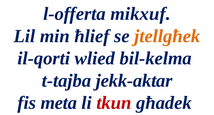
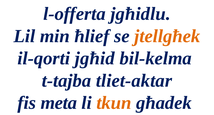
mikxuf: mikxuf -> jgħidlu
wlied: wlied -> jgħid
jekk-aktar: jekk-aktar -> tliet-aktar
tkun colour: red -> orange
